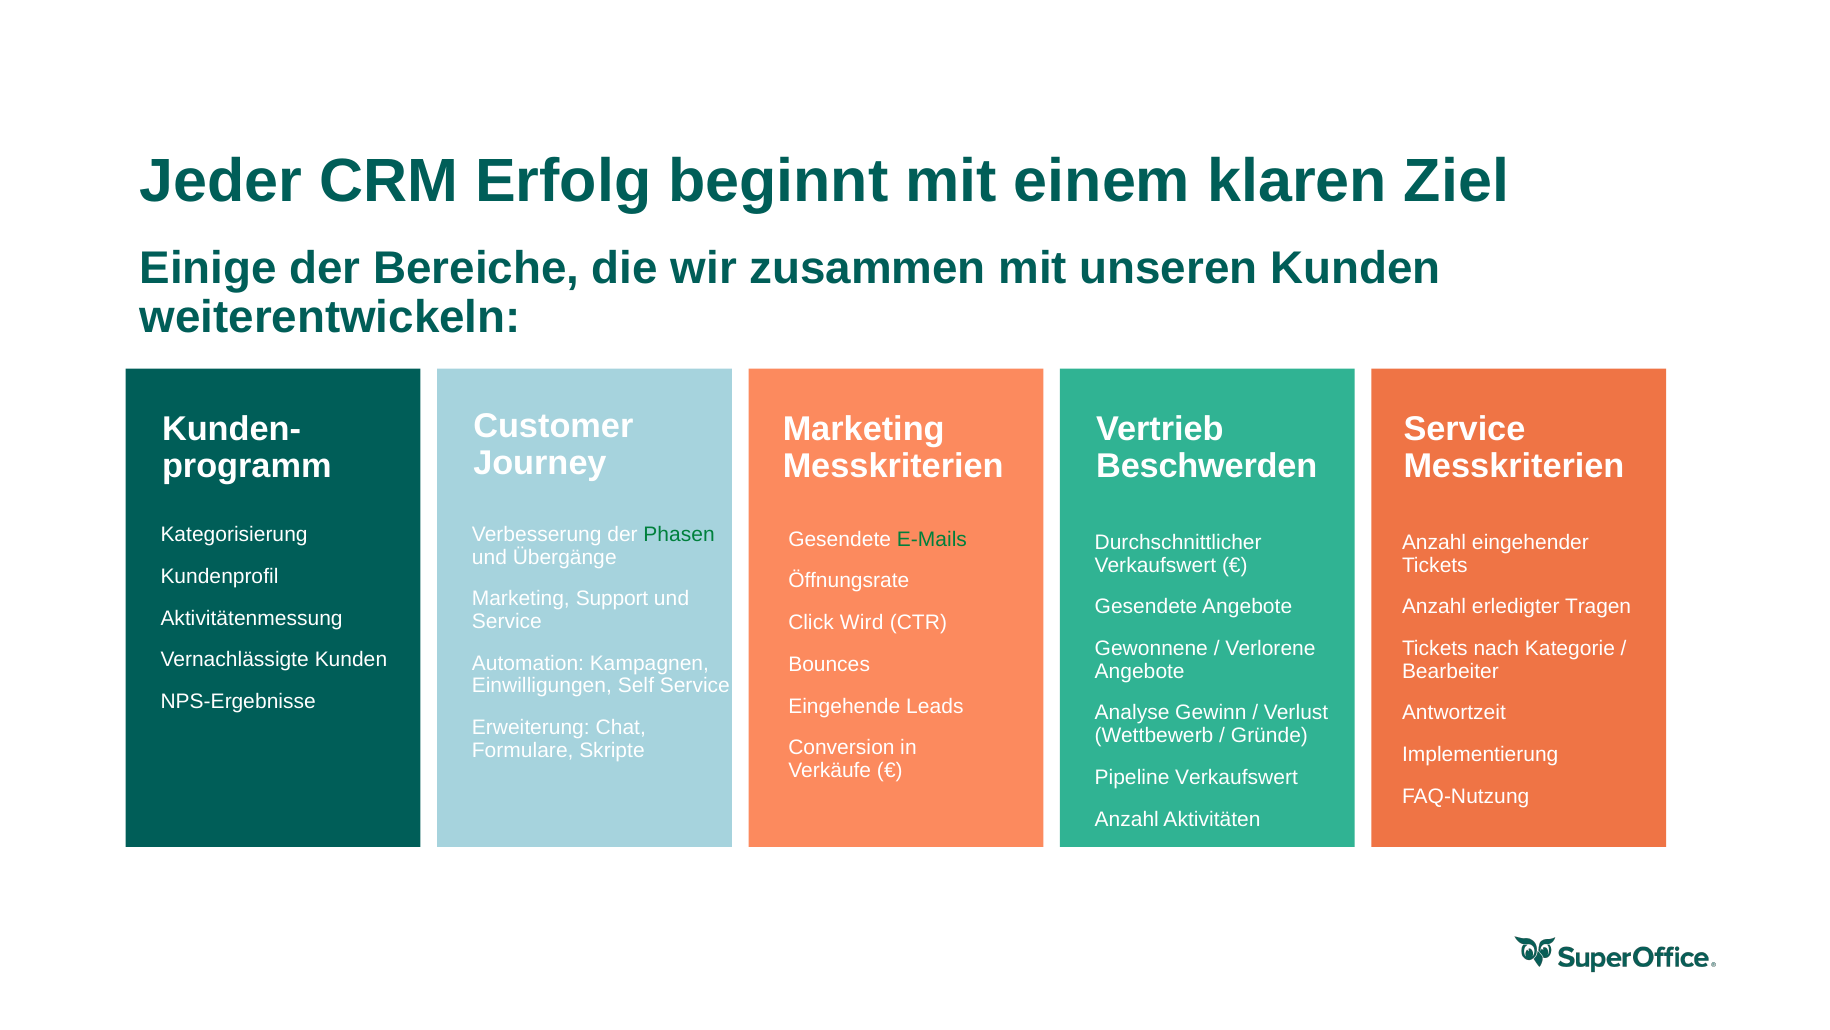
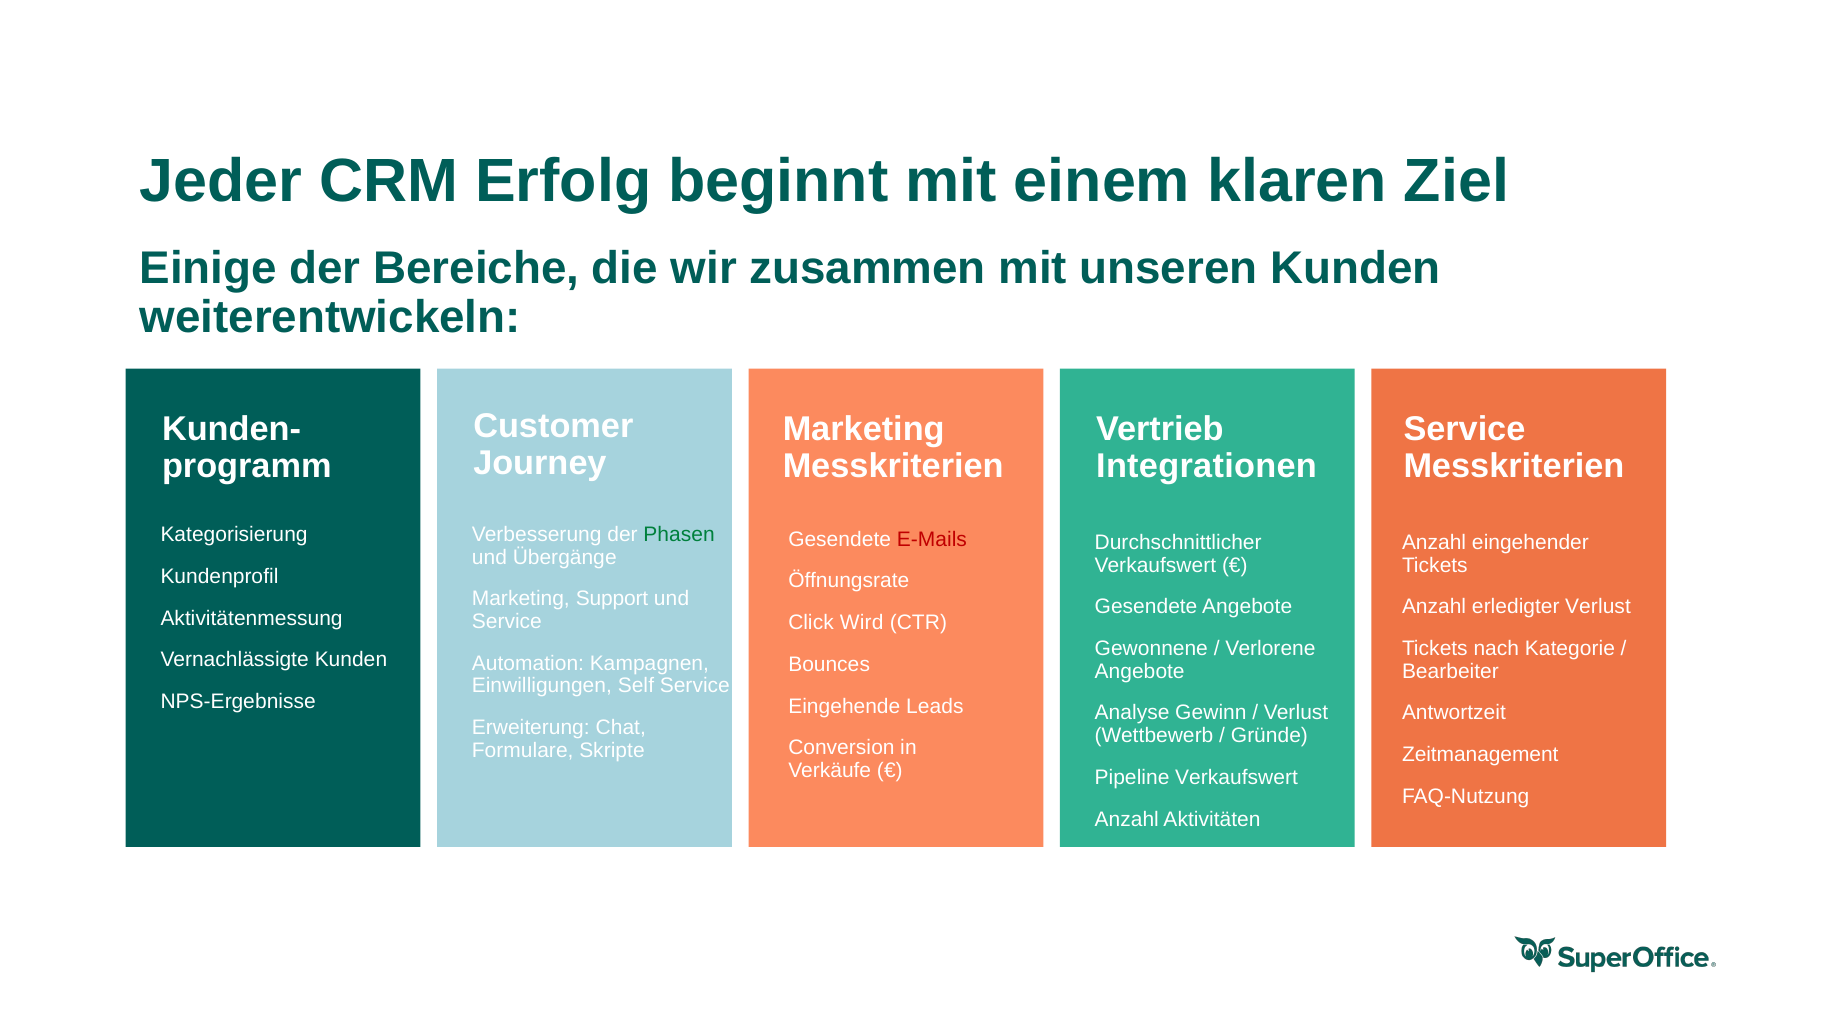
Beschwerden: Beschwerden -> Integrationen
E-Mails colour: green -> red
erledigter Tragen: Tragen -> Verlust
Implementierung: Implementierung -> Zeitmanagement
